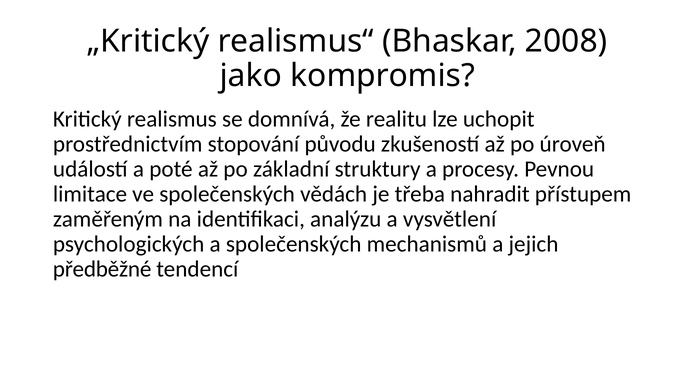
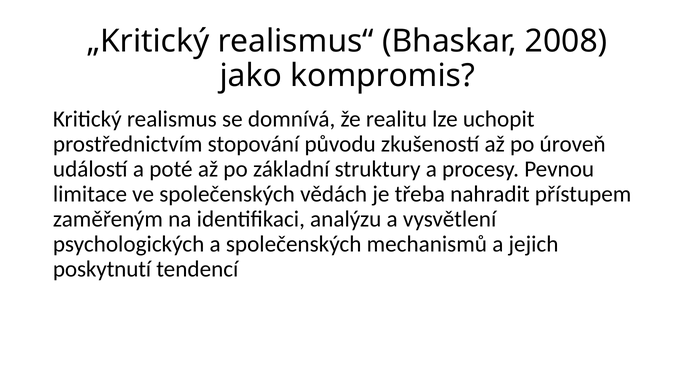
předběžné: předběžné -> poskytnutí
